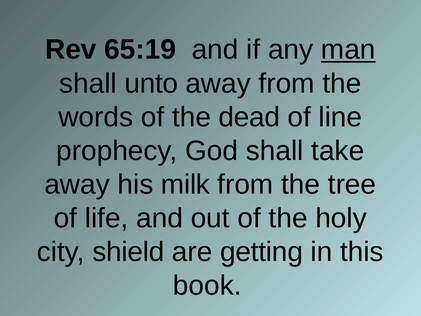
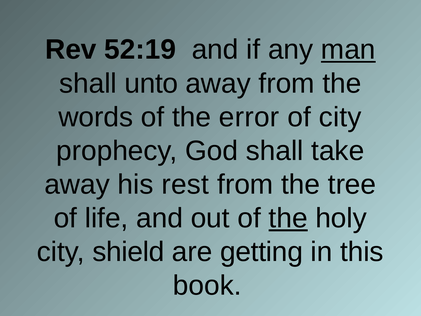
65:19: 65:19 -> 52:19
dead: dead -> error
of line: line -> city
milk: milk -> rest
the at (288, 218) underline: none -> present
